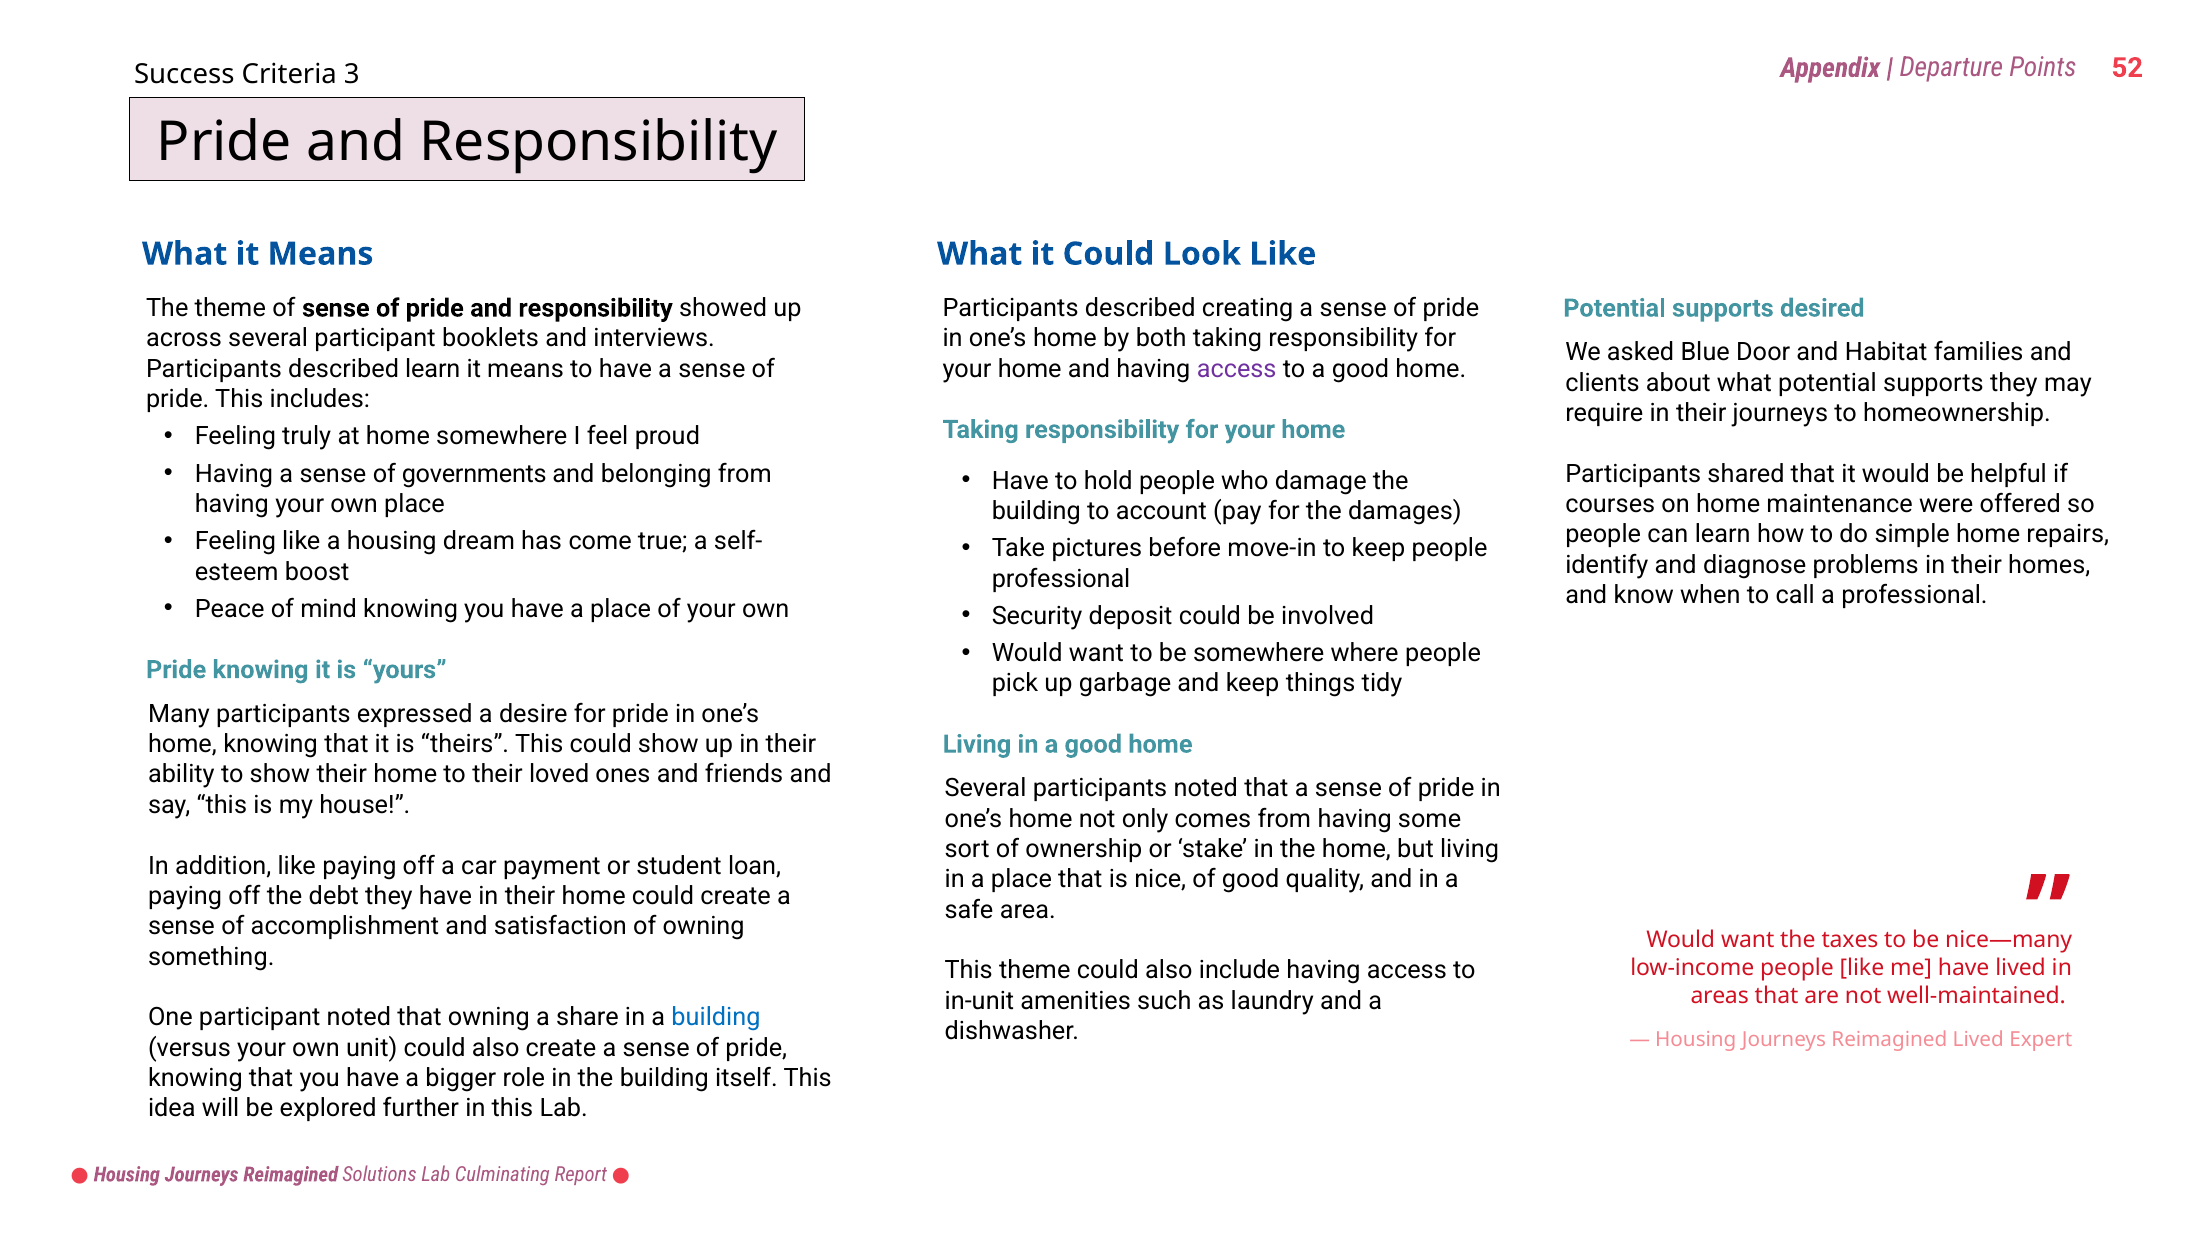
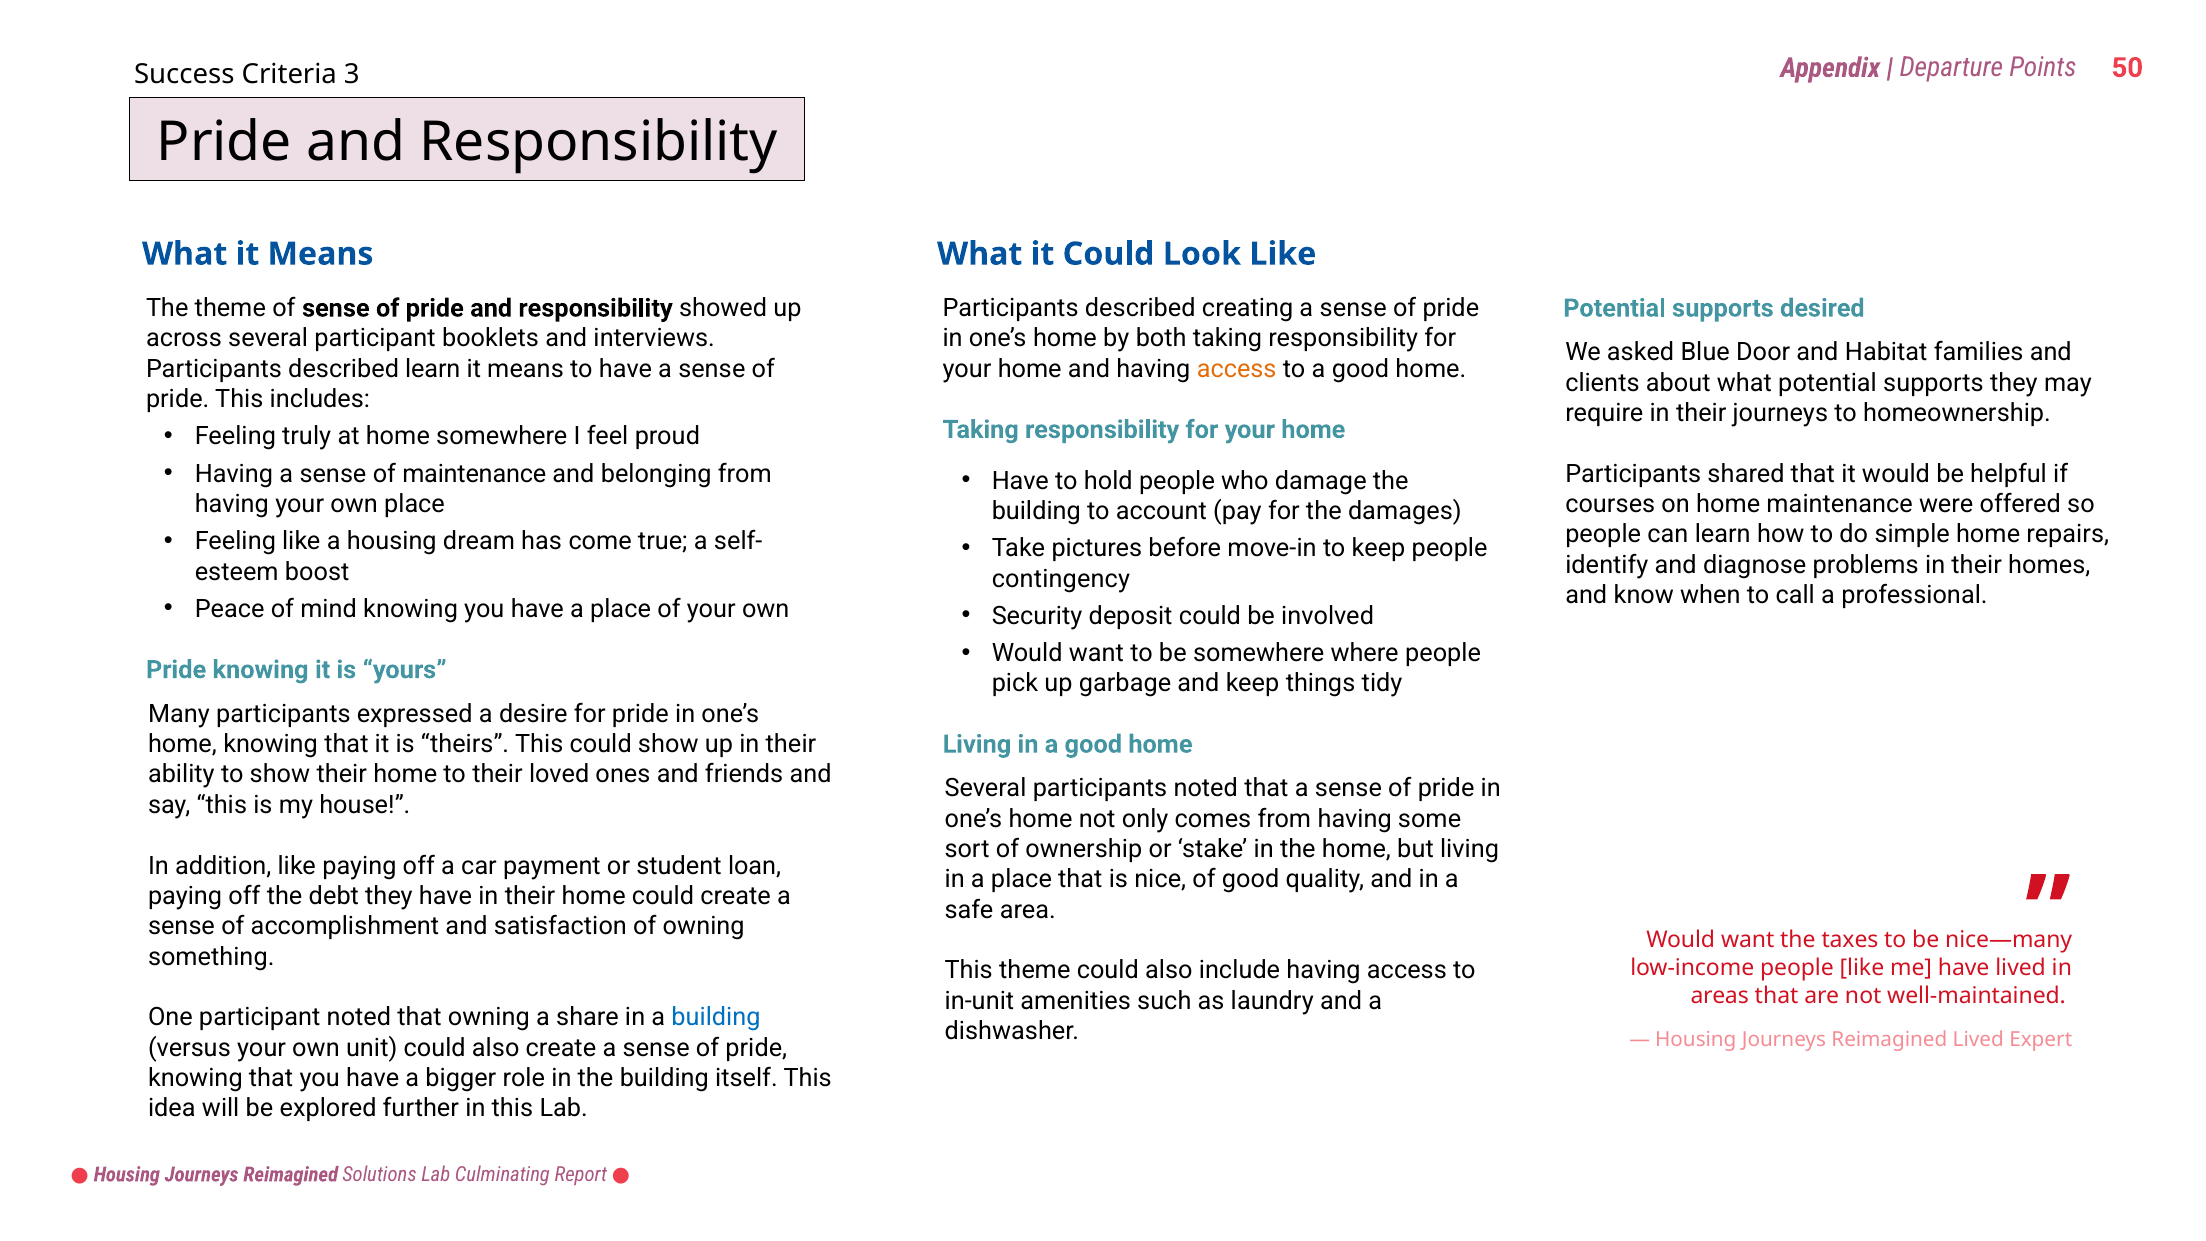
52: 52 -> 50
access at (1237, 369) colour: purple -> orange
of governments: governments -> maintenance
professional at (1061, 579): professional -> contingency
